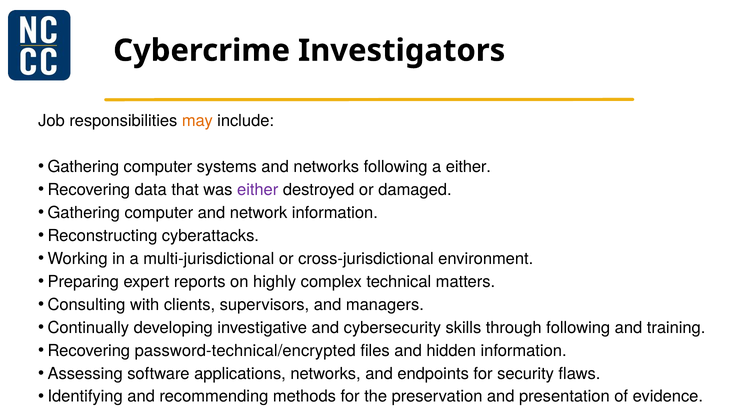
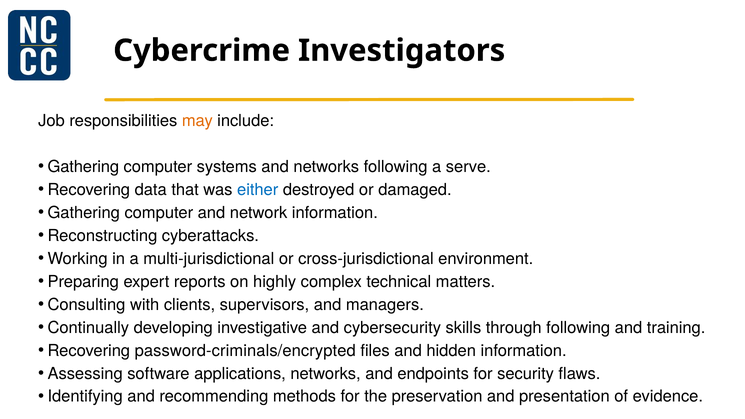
a either: either -> serve
either at (258, 190) colour: purple -> blue
password-technical/encrypted: password-technical/encrypted -> password-criminals/encrypted
